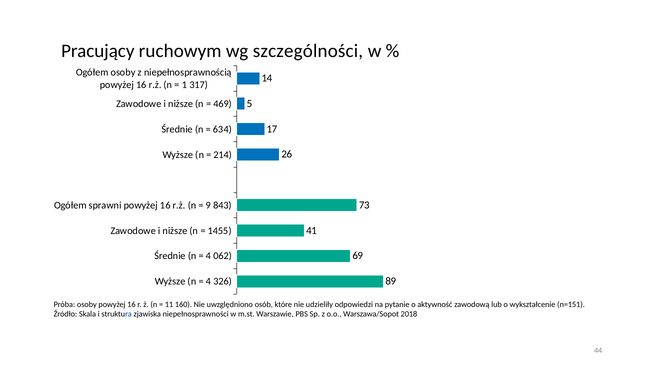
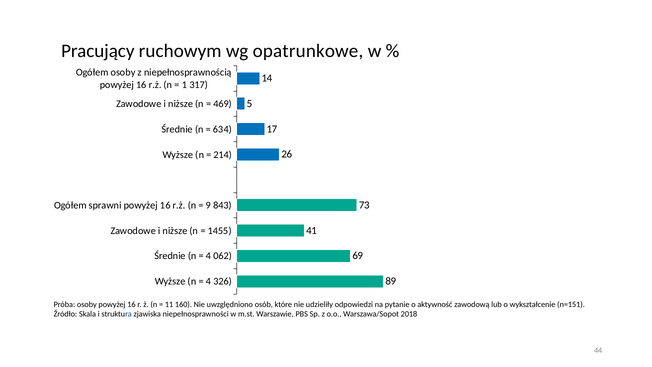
szczególności: szczególności -> opatrunkowe
